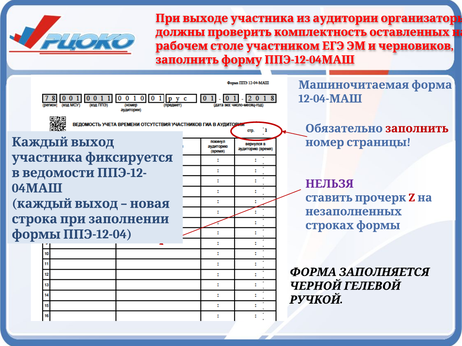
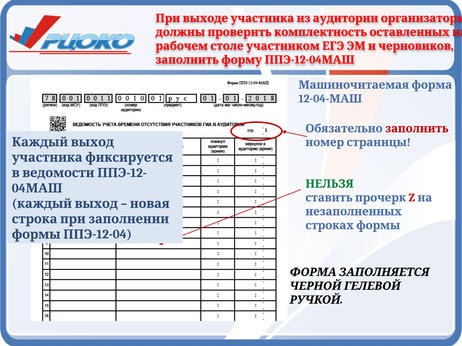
НЕЛЬЗЯ colour: purple -> green
